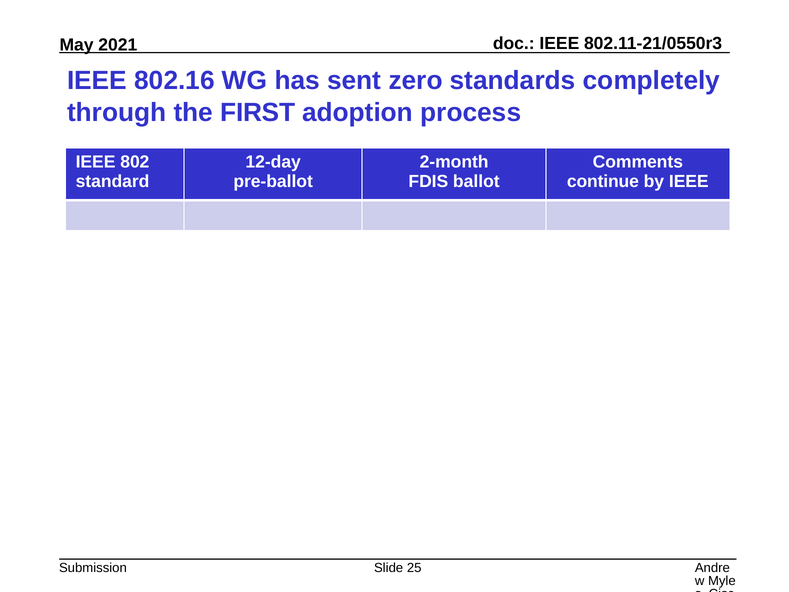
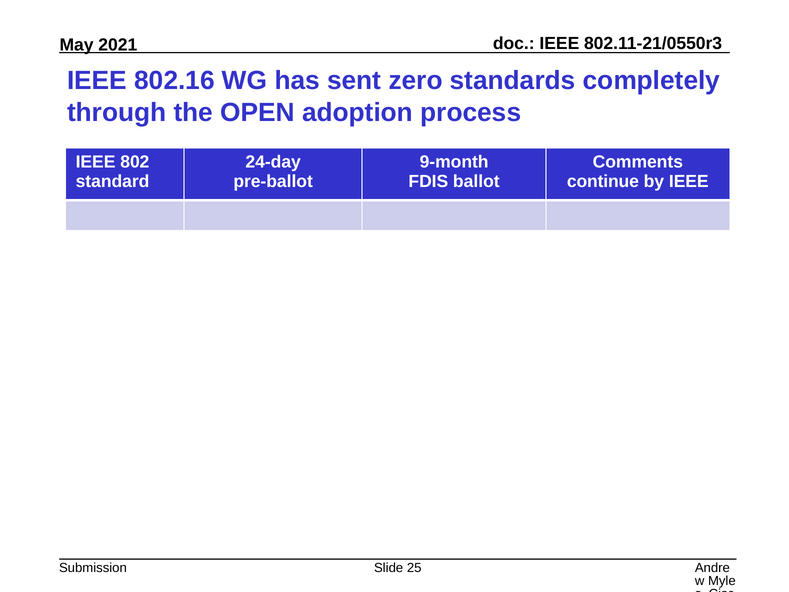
FIRST: FIRST -> OPEN
12-day: 12-day -> 24-day
2-month: 2-month -> 9-month
